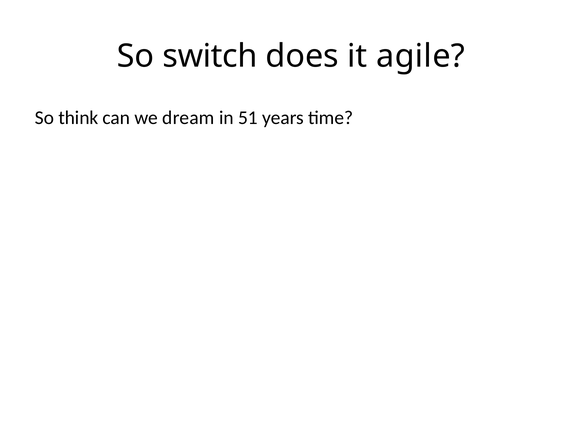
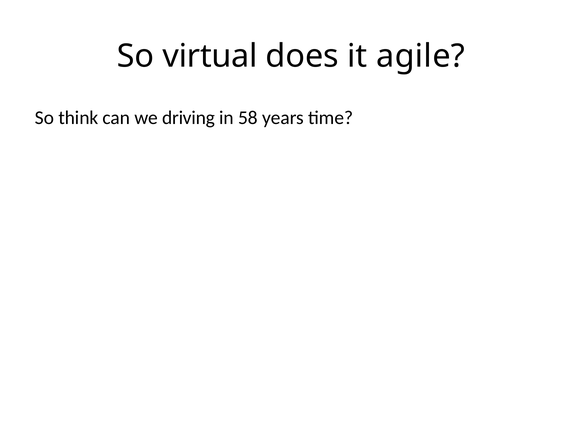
switch: switch -> virtual
dream: dream -> driving
51: 51 -> 58
